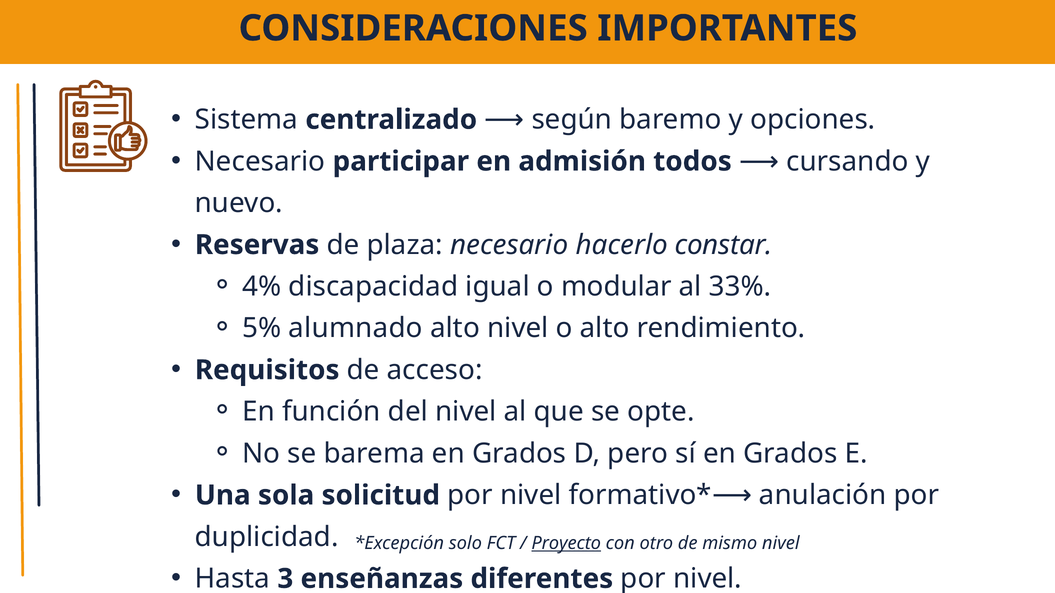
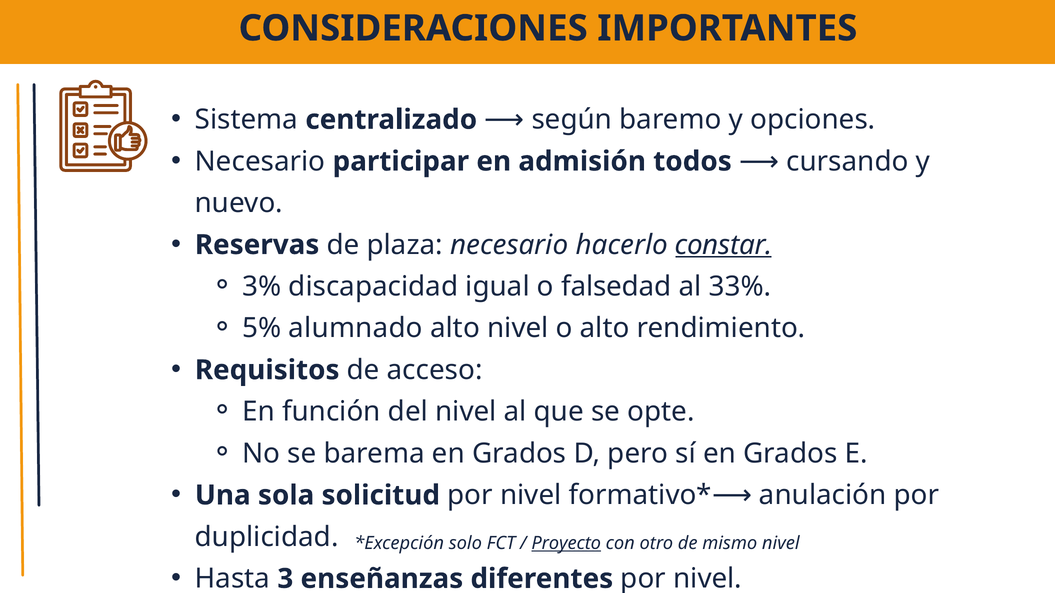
constar underline: none -> present
4%: 4% -> 3%
modular: modular -> falsedad
